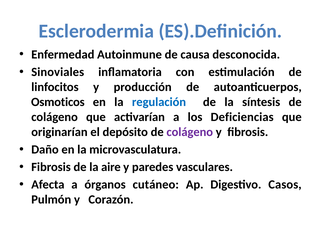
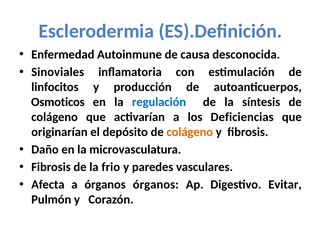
colágeno at (190, 132) colour: purple -> orange
aire: aire -> frio
órganos cutáneo: cutáneo -> órganos
Casos: Casos -> Evitar
